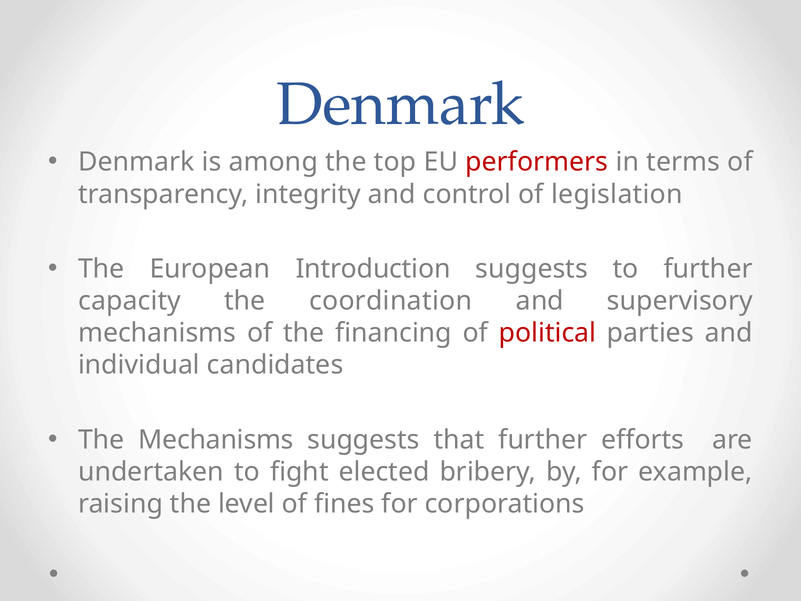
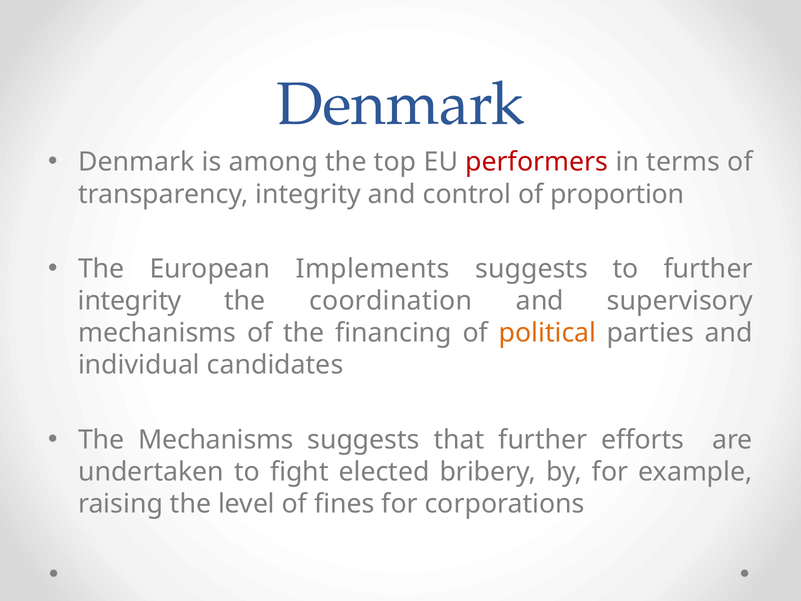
legislation: legislation -> proportion
Introduction: Introduction -> Implements
capacity at (130, 301): capacity -> integrity
political colour: red -> orange
